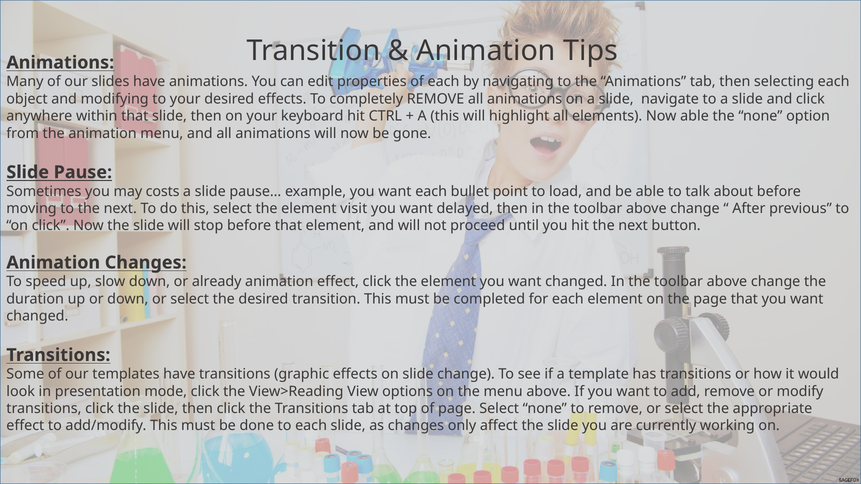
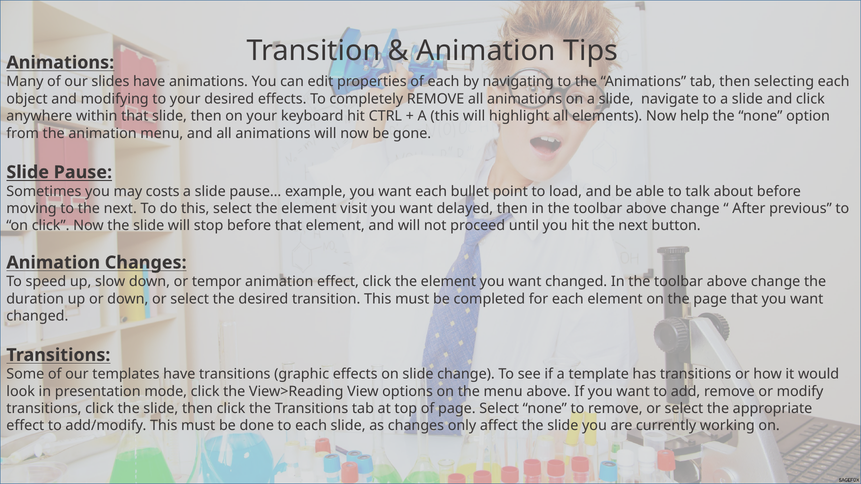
Now able: able -> help
already: already -> tempor
